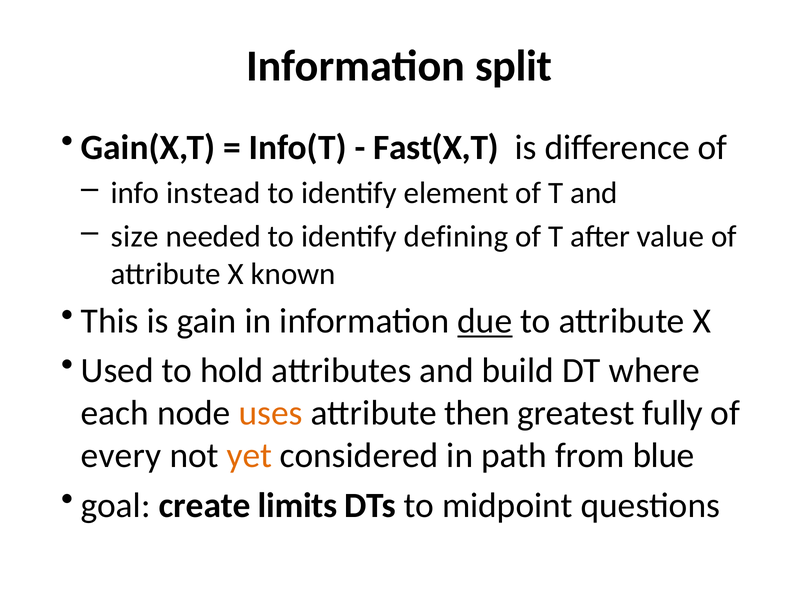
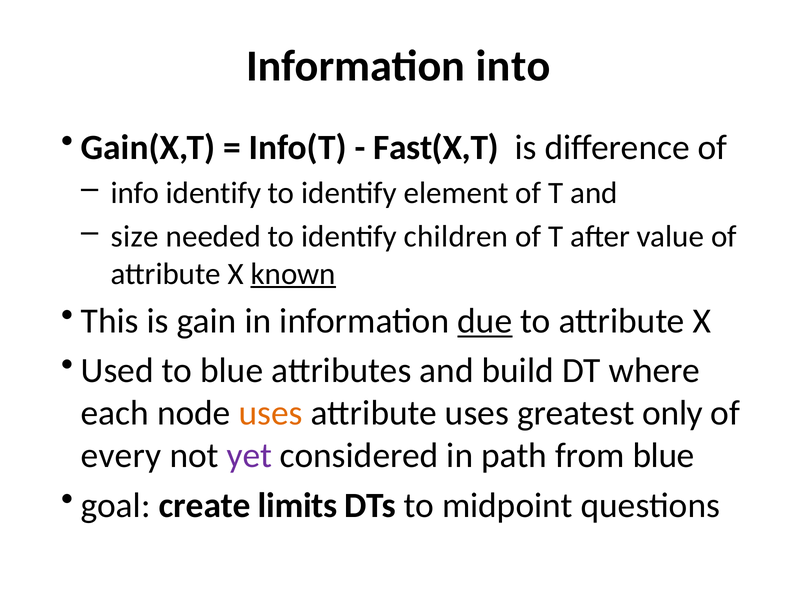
split: split -> into
info instead: instead -> identify
defining: defining -> children
known underline: none -> present
to hold: hold -> blue
attribute then: then -> uses
fully: fully -> only
yet colour: orange -> purple
